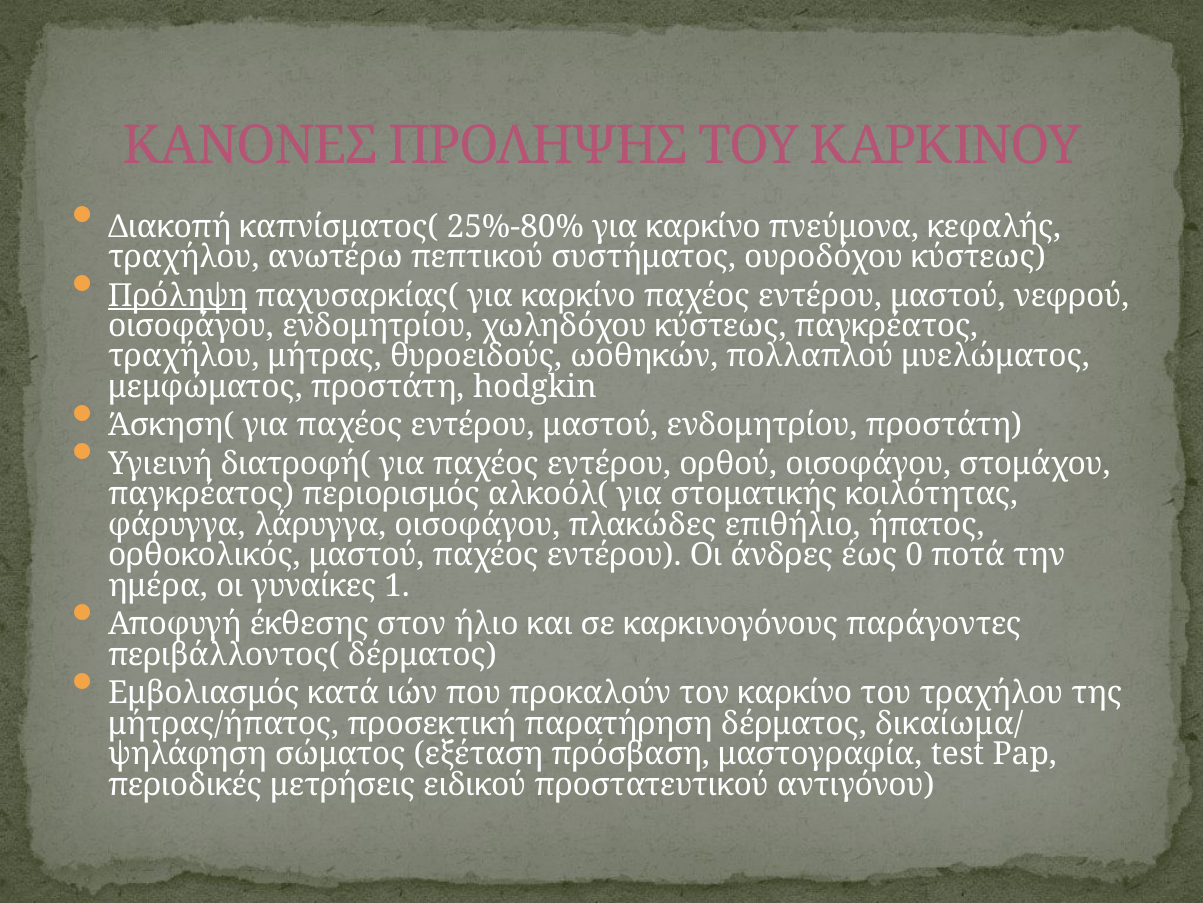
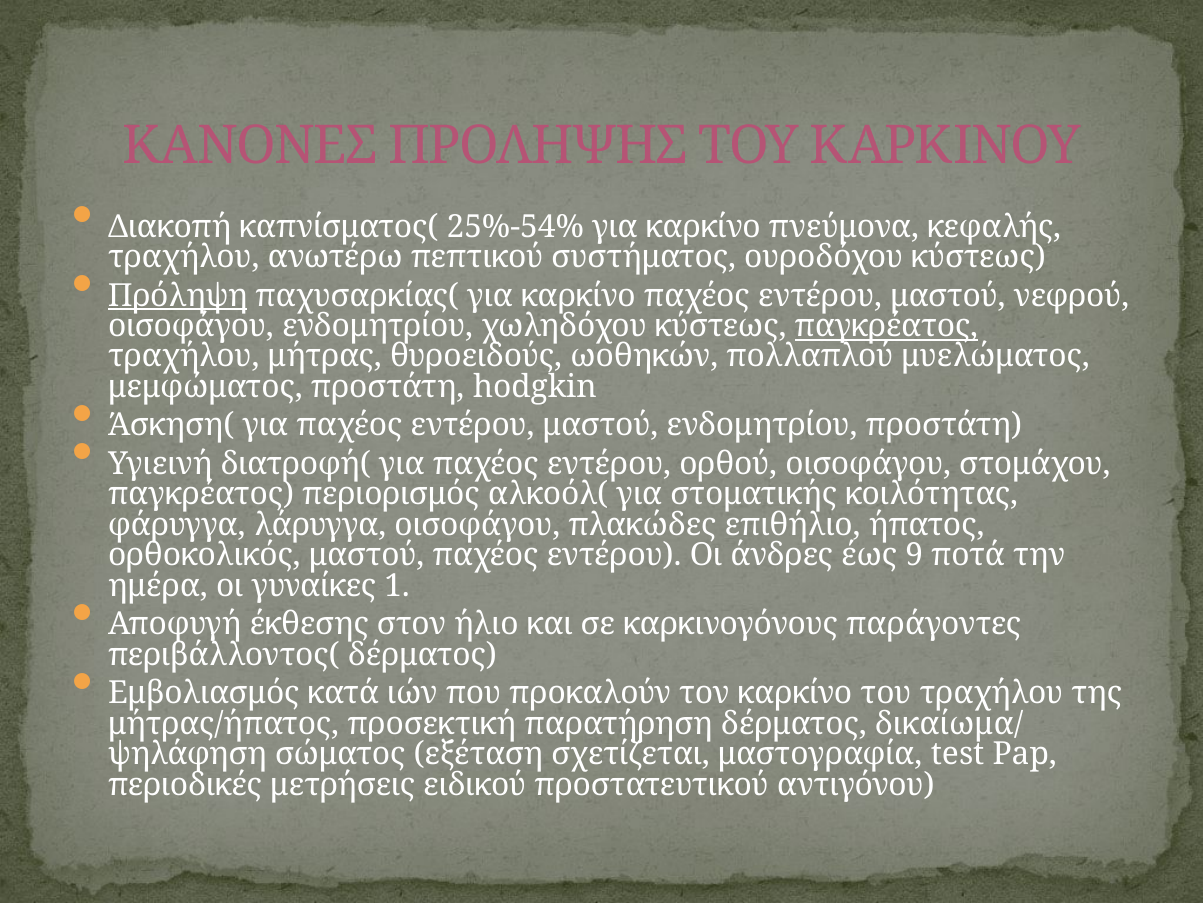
25%-80%: 25%-80% -> 25%-54%
παγκρέατος at (886, 326) underline: none -> present
0: 0 -> 9
πρόσβαση: πρόσβαση -> σχετίζεται
